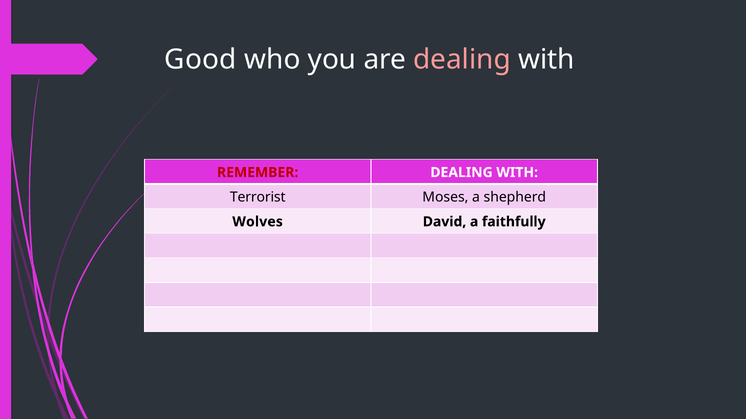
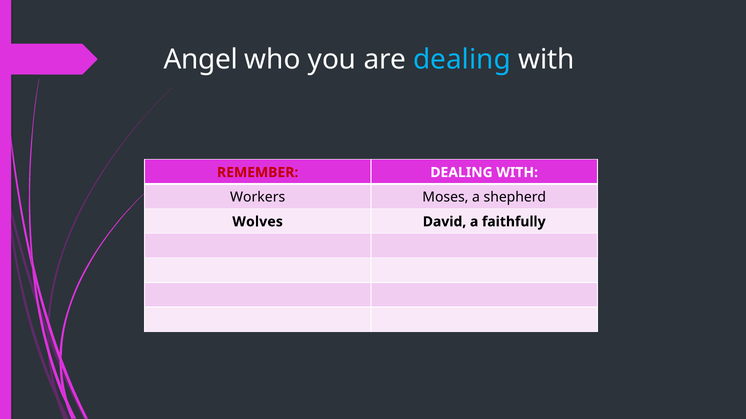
Good: Good -> Angel
dealing at (462, 60) colour: pink -> light blue
Terrorist: Terrorist -> Workers
